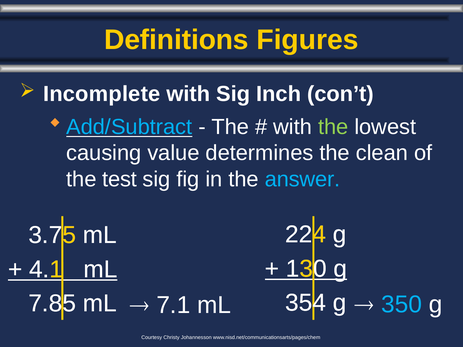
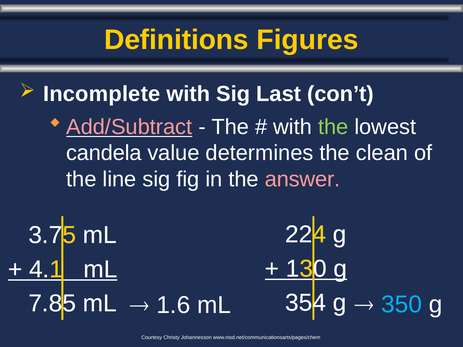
Inch: Inch -> Last
Add/Subtract colour: light blue -> pink
causing: causing -> candela
test: test -> line
answer colour: light blue -> pink
7.1: 7.1 -> 1.6
